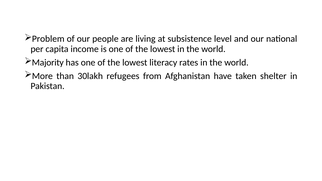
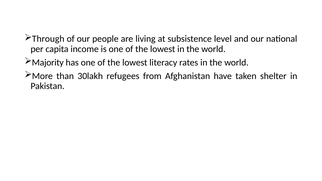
Problem: Problem -> Through
